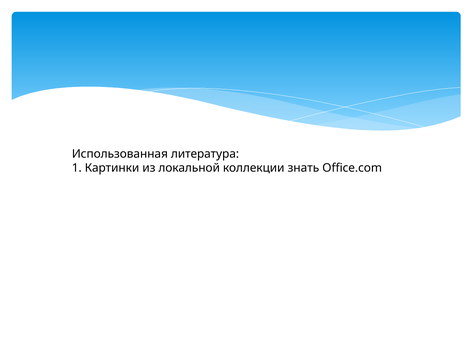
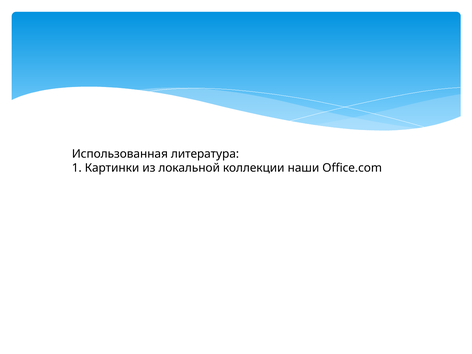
знать: знать -> наши
